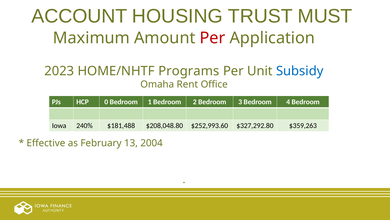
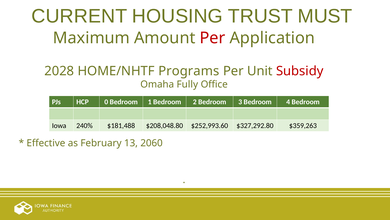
ACCOUNT: ACCOUNT -> CURRENT
2023: 2023 -> 2028
Subsidy colour: blue -> red
Rent: Rent -> Fully
2004: 2004 -> 2060
